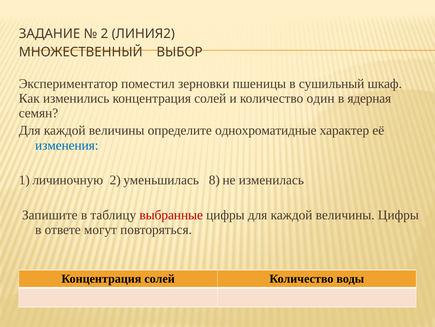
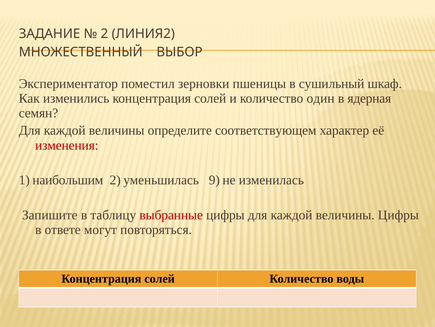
однохроматидные: однохроматидные -> соответствующем
изменения colour: blue -> red
личиночную: личиночную -> наибольшим
8: 8 -> 9
